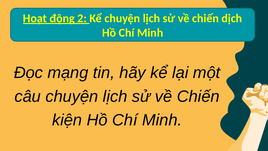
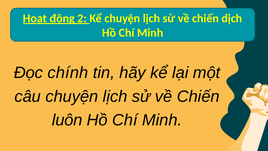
mạng: mạng -> chính
kiện: kiện -> luôn
